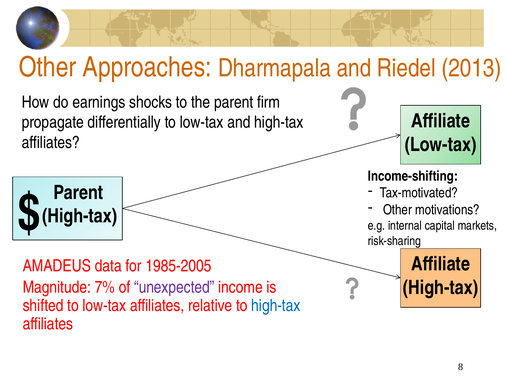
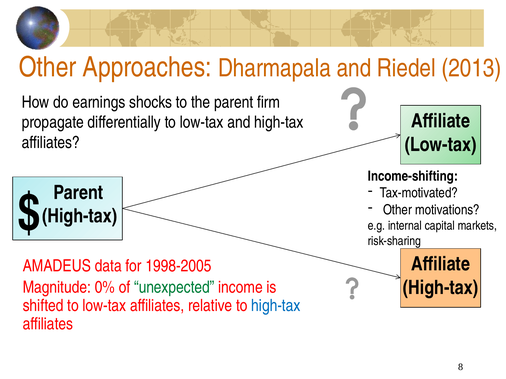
1985-2005: 1985-2005 -> 1998-2005
7%: 7% -> 0%
unexpected colour: purple -> green
